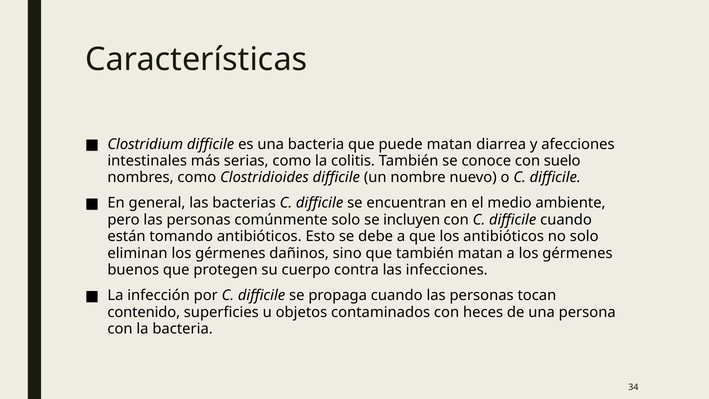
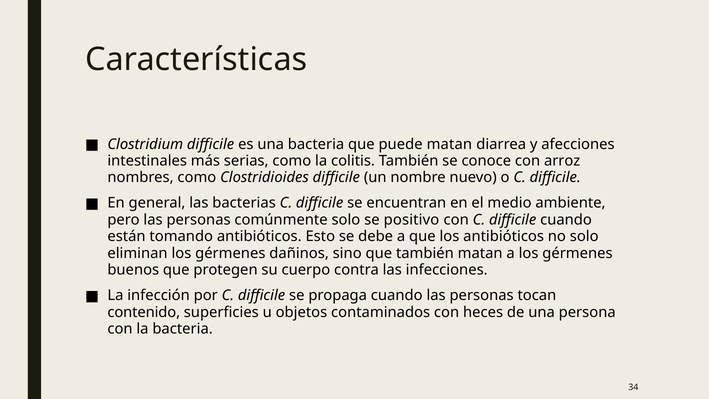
suelo: suelo -> arroz
incluyen: incluyen -> positivo
